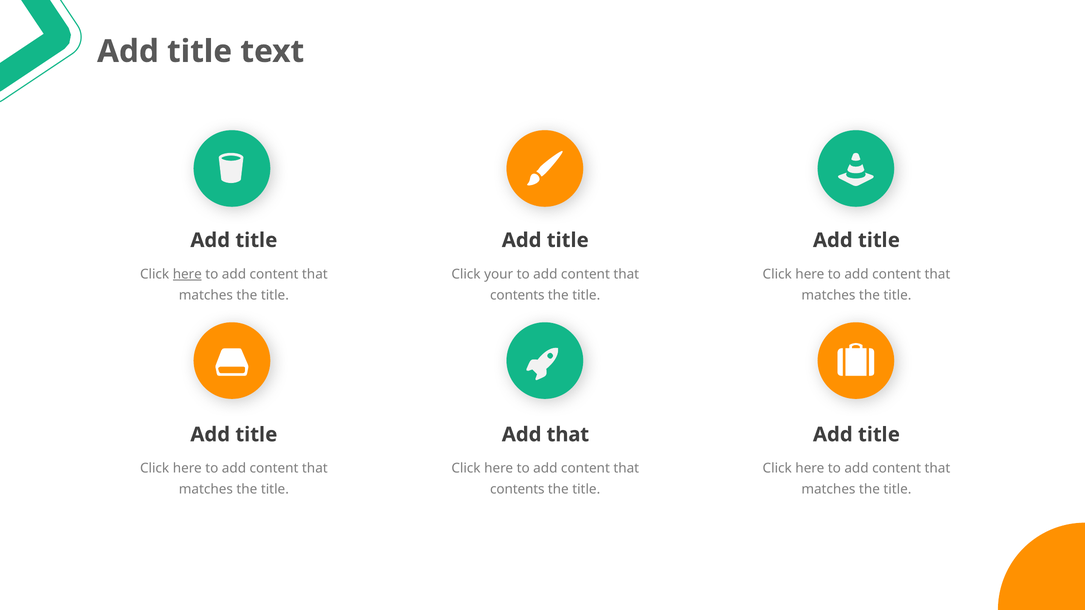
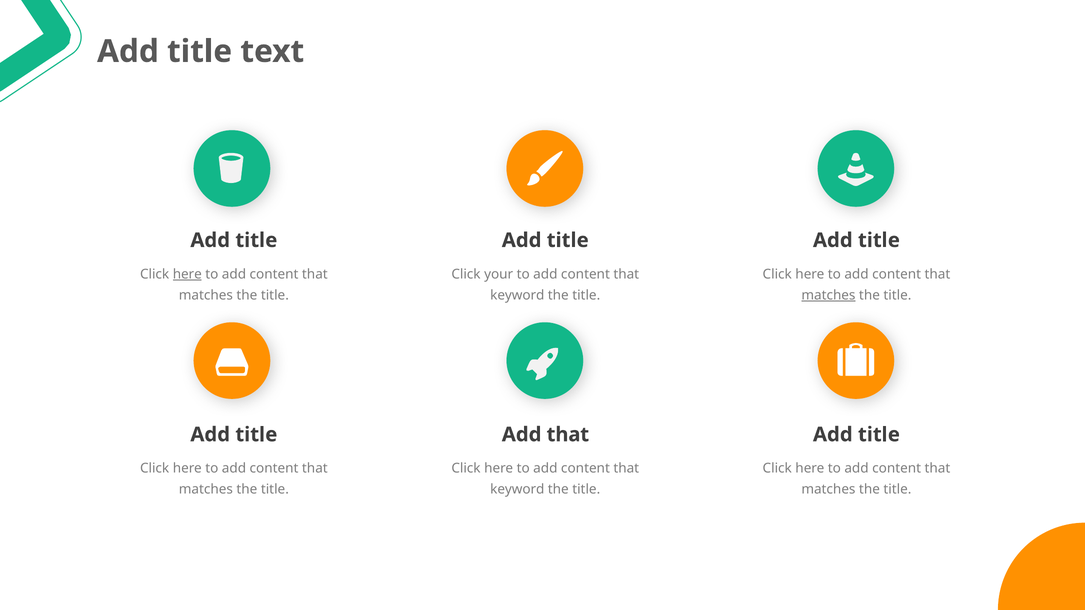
contents at (517, 295): contents -> keyword
matches at (828, 295) underline: none -> present
contents at (517, 490): contents -> keyword
